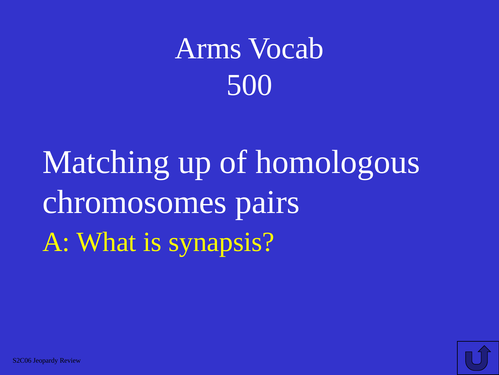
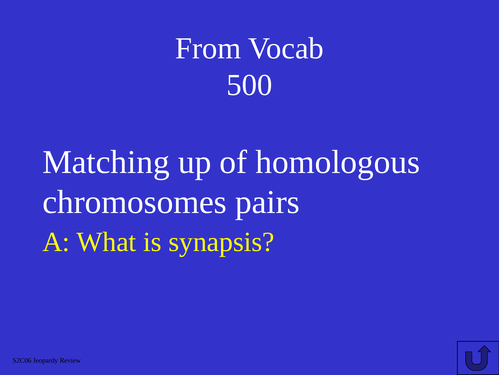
Arms: Arms -> From
